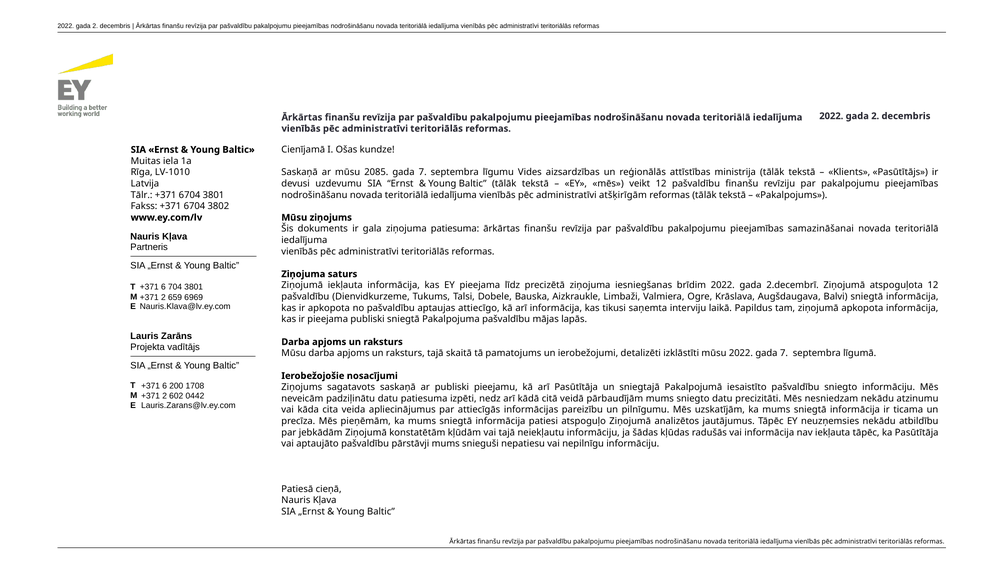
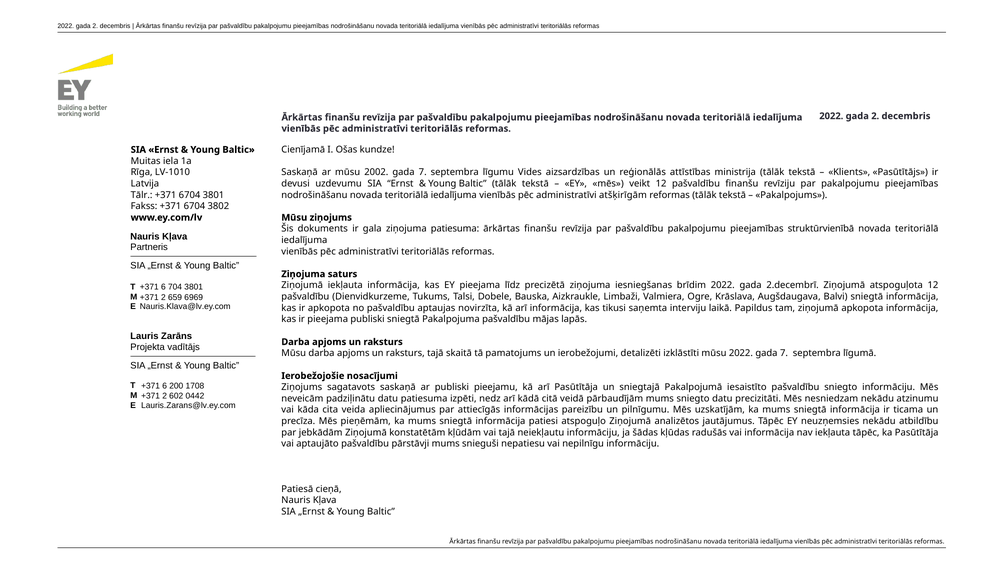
2085: 2085 -> 2002
samazināšanai: samazināšanai -> struktūrvienībā
attiecīgo: attiecīgo -> novirzīta
